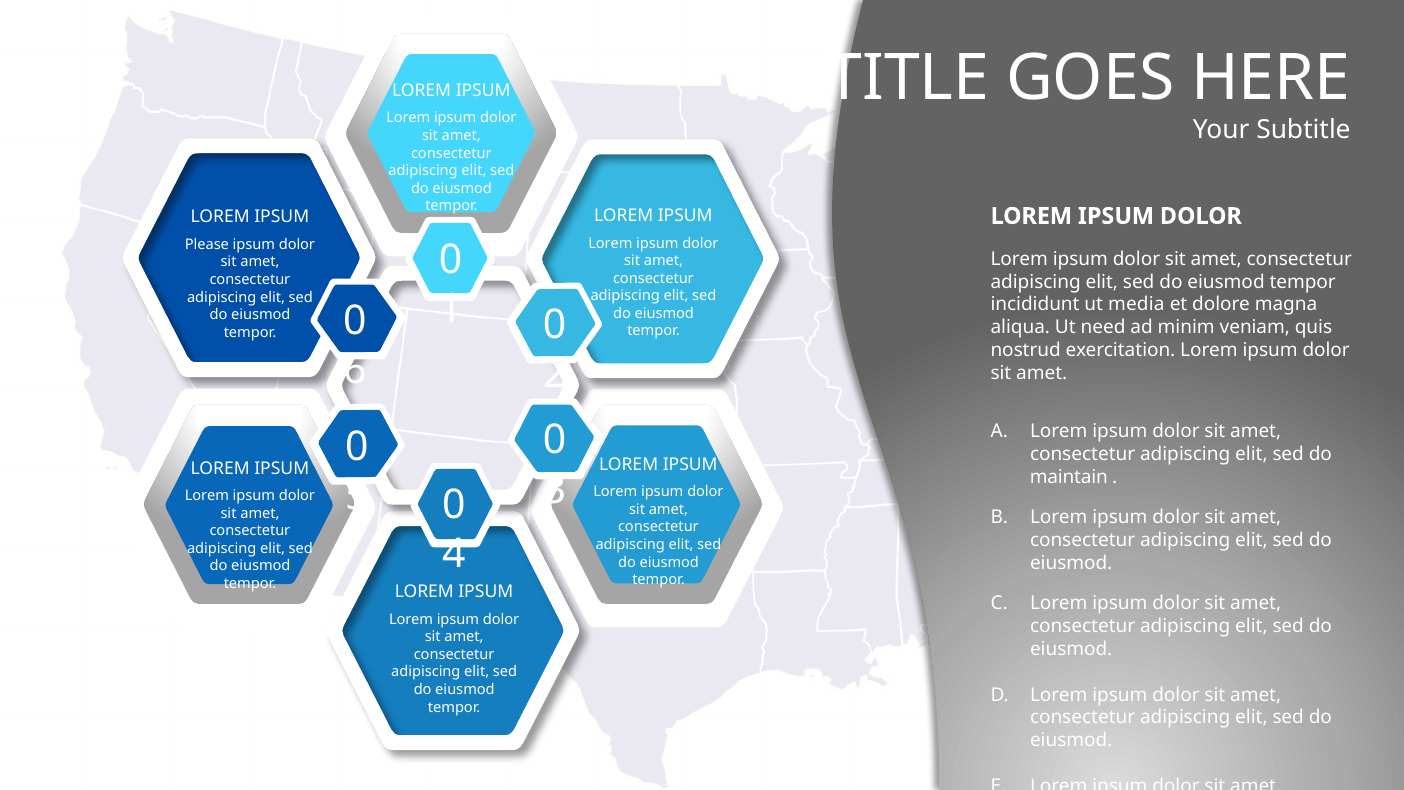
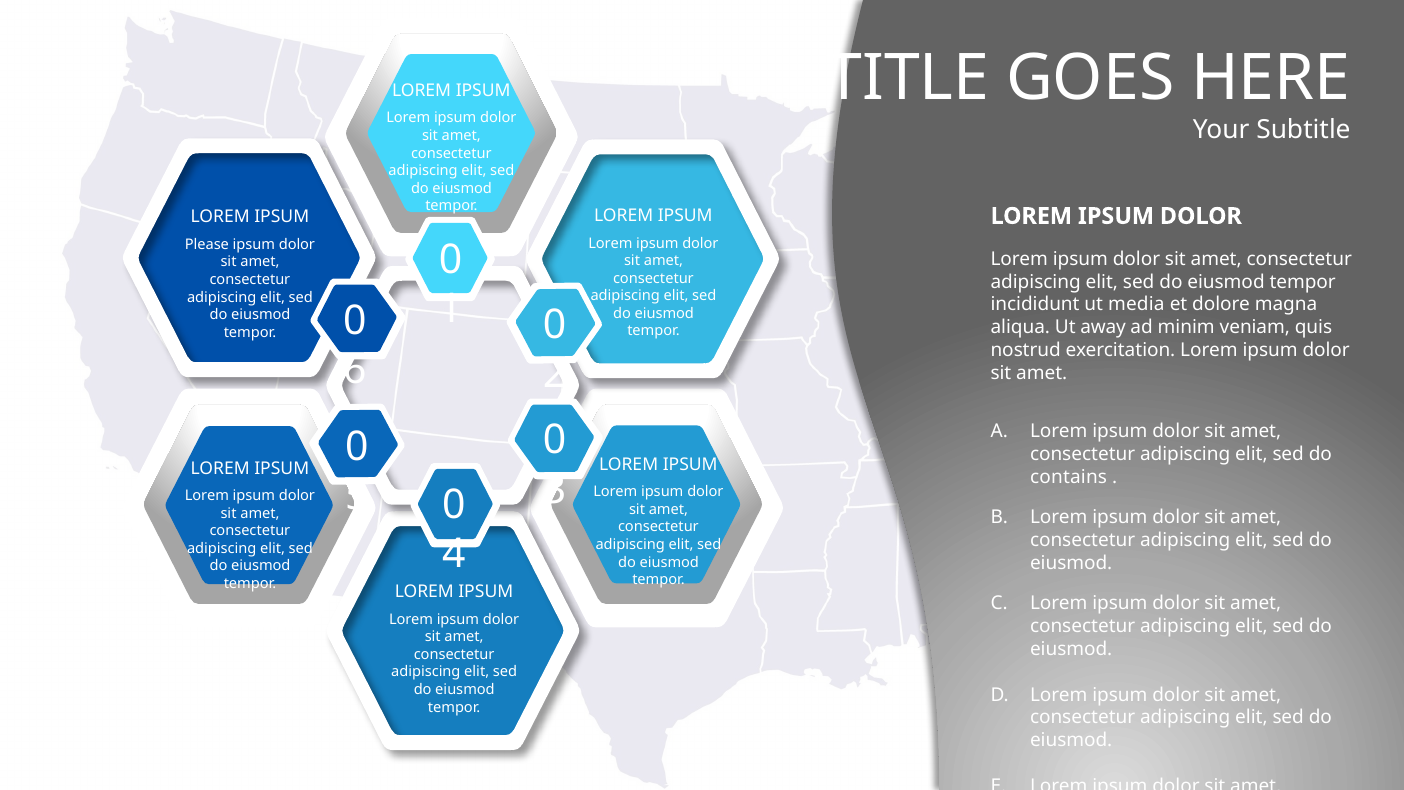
need: need -> away
maintain: maintain -> contains
